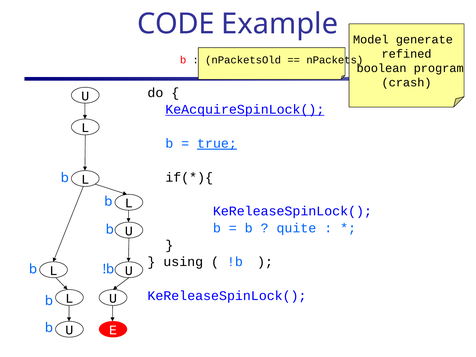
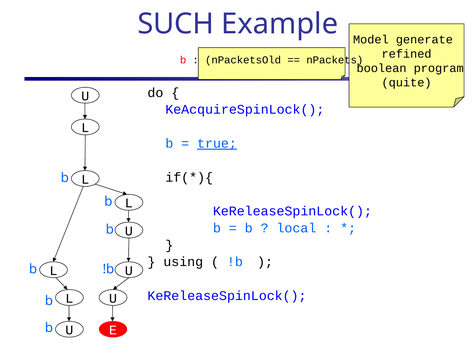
CODE: CODE -> SUCH
crash: crash -> quite
KeAcquireSpinLock( underline: present -> none
quite: quite -> local
